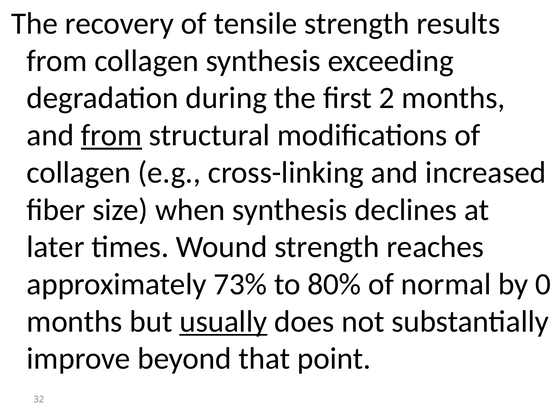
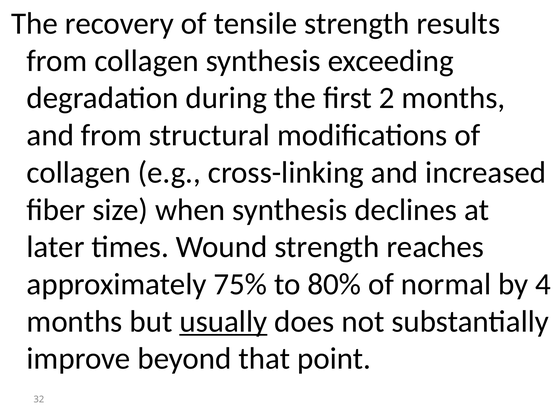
from at (111, 135) underline: present -> none
73%: 73% -> 75%
0: 0 -> 4
